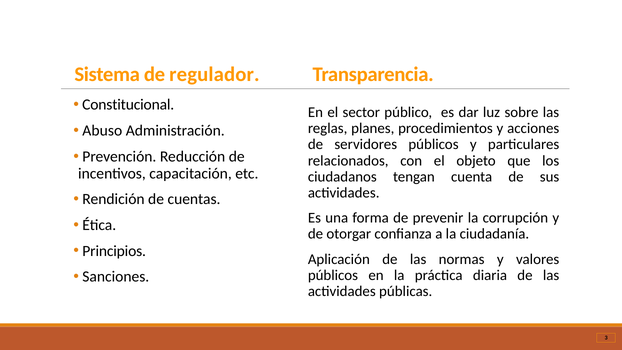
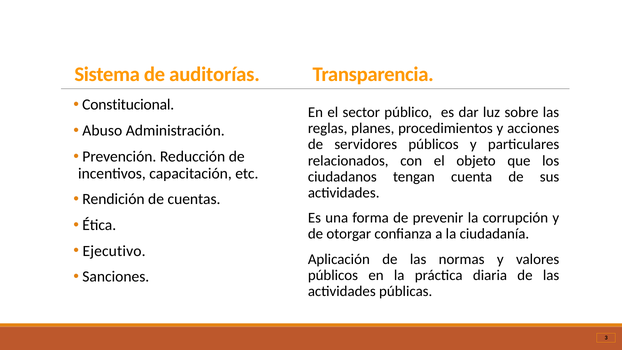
regulador: regulador -> auditorías
Principios: Principios -> Ejecutivo
